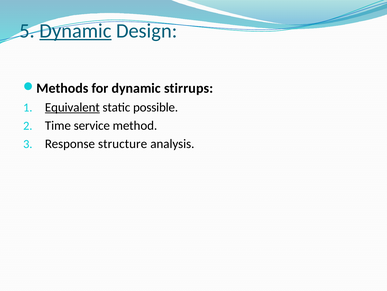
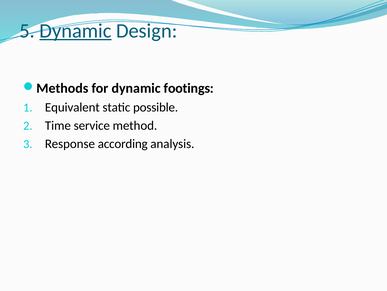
stirrups: stirrups -> footings
Equivalent underline: present -> none
structure: structure -> according
